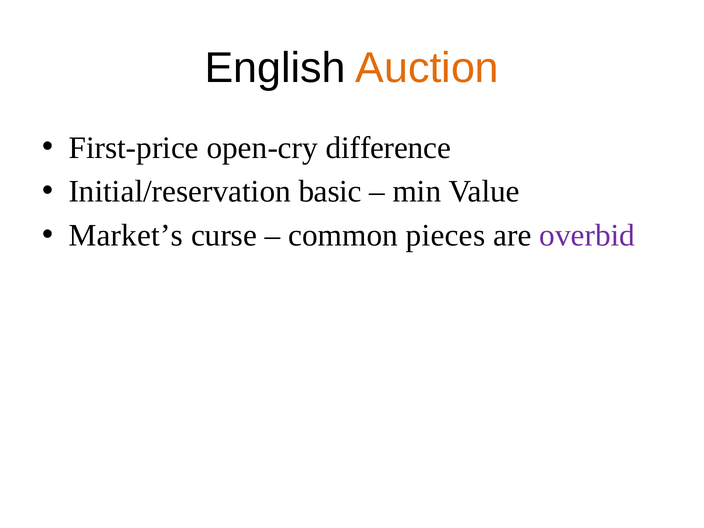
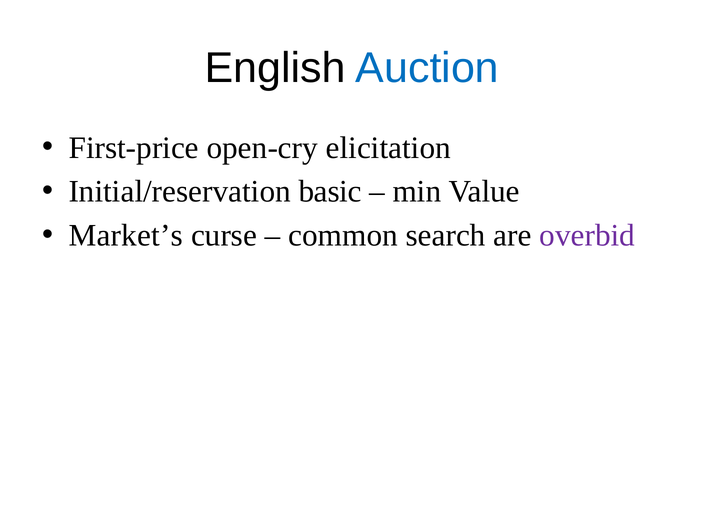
Auction colour: orange -> blue
difference: difference -> elicitation
pieces: pieces -> search
